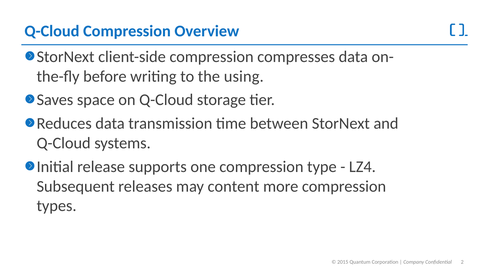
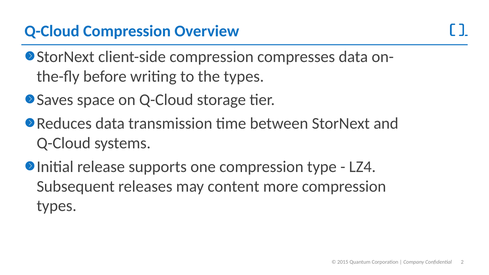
the using: using -> types
